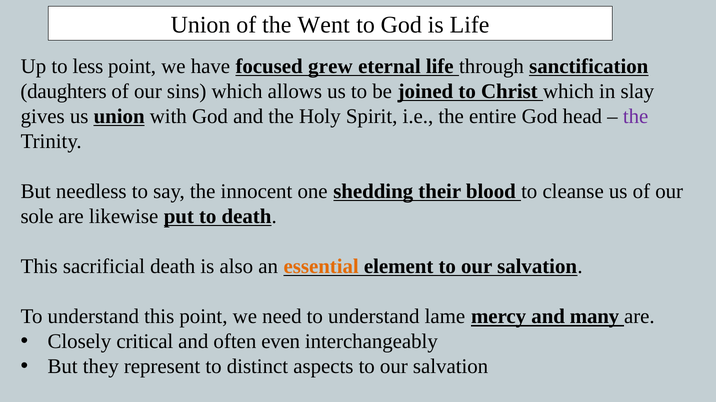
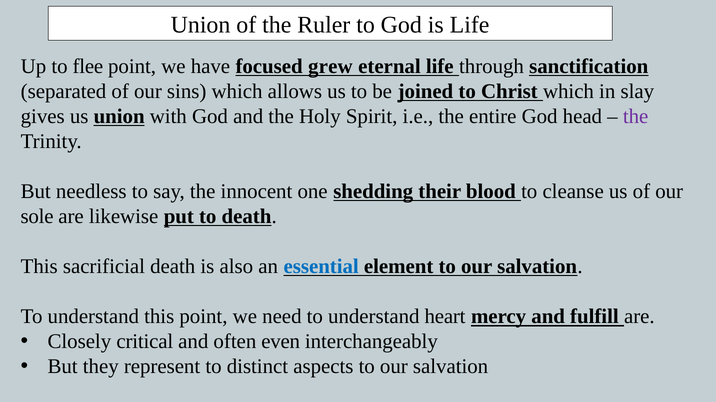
Went: Went -> Ruler
less: less -> flee
daughters: daughters -> separated
essential colour: orange -> blue
lame: lame -> heart
many: many -> fulfill
